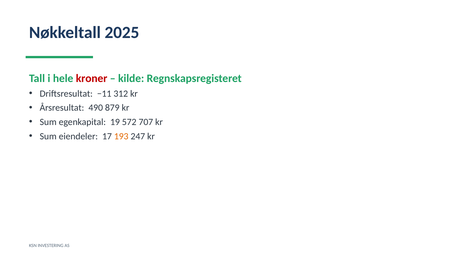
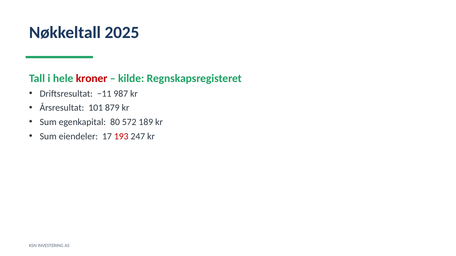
312: 312 -> 987
490: 490 -> 101
19: 19 -> 80
707: 707 -> 189
193 colour: orange -> red
